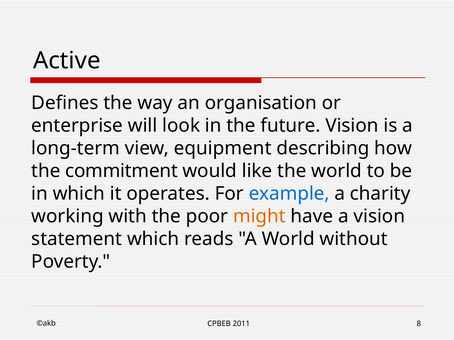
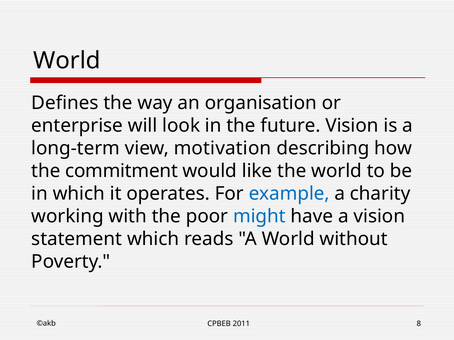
Active at (67, 61): Active -> World
equipment: equipment -> motivation
might colour: orange -> blue
